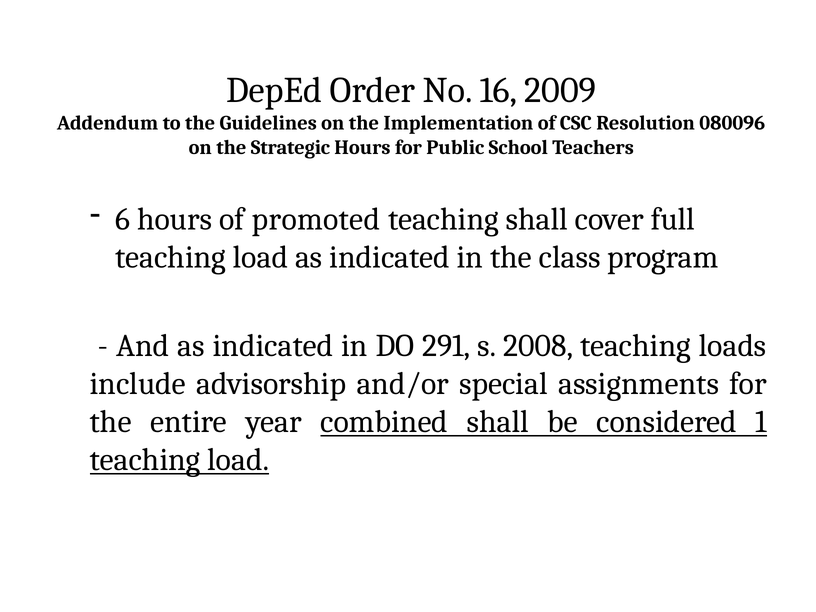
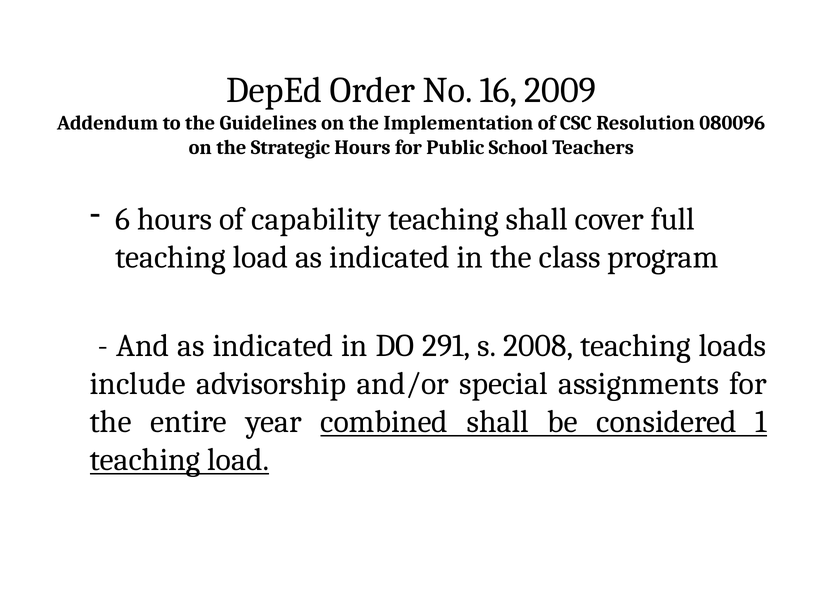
promoted: promoted -> capability
